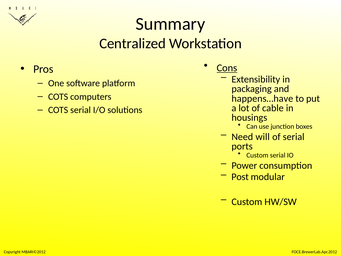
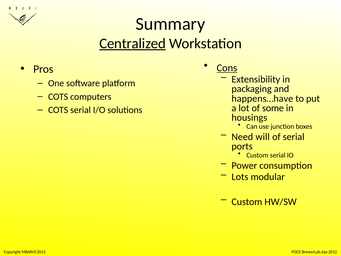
Centralized underline: none -> present
cable: cable -> some
Post: Post -> Lots
